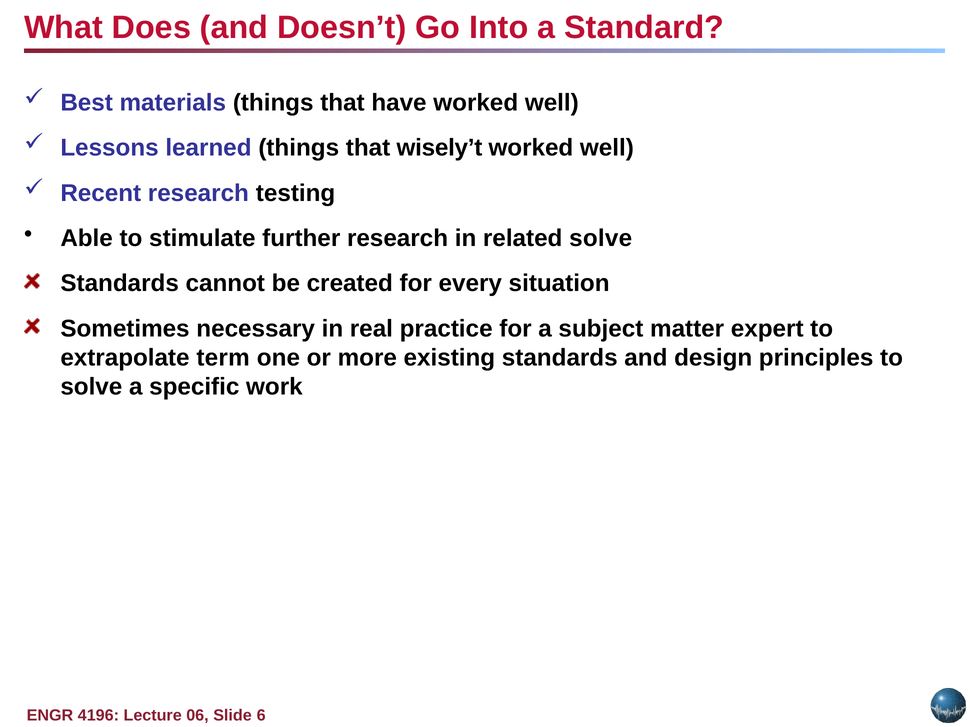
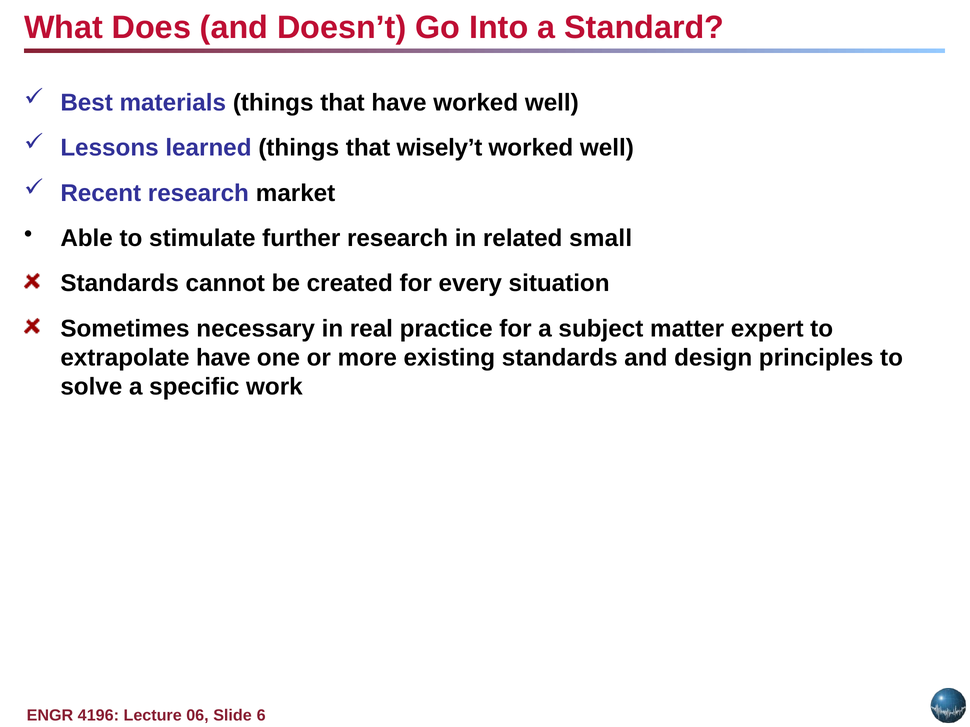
testing: testing -> market
related solve: solve -> small
extrapolate term: term -> have
